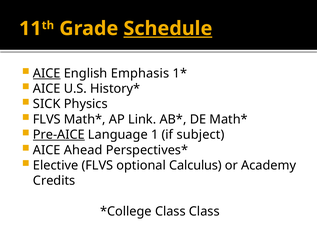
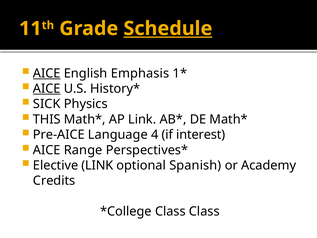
AICE at (47, 89) underline: none -> present
FLVS at (47, 119): FLVS -> THIS
Pre-AICE underline: present -> none
1: 1 -> 4
subject: subject -> interest
Ahead: Ahead -> Range
Elective FLVS: FLVS -> LINK
Calculus: Calculus -> Spanish
